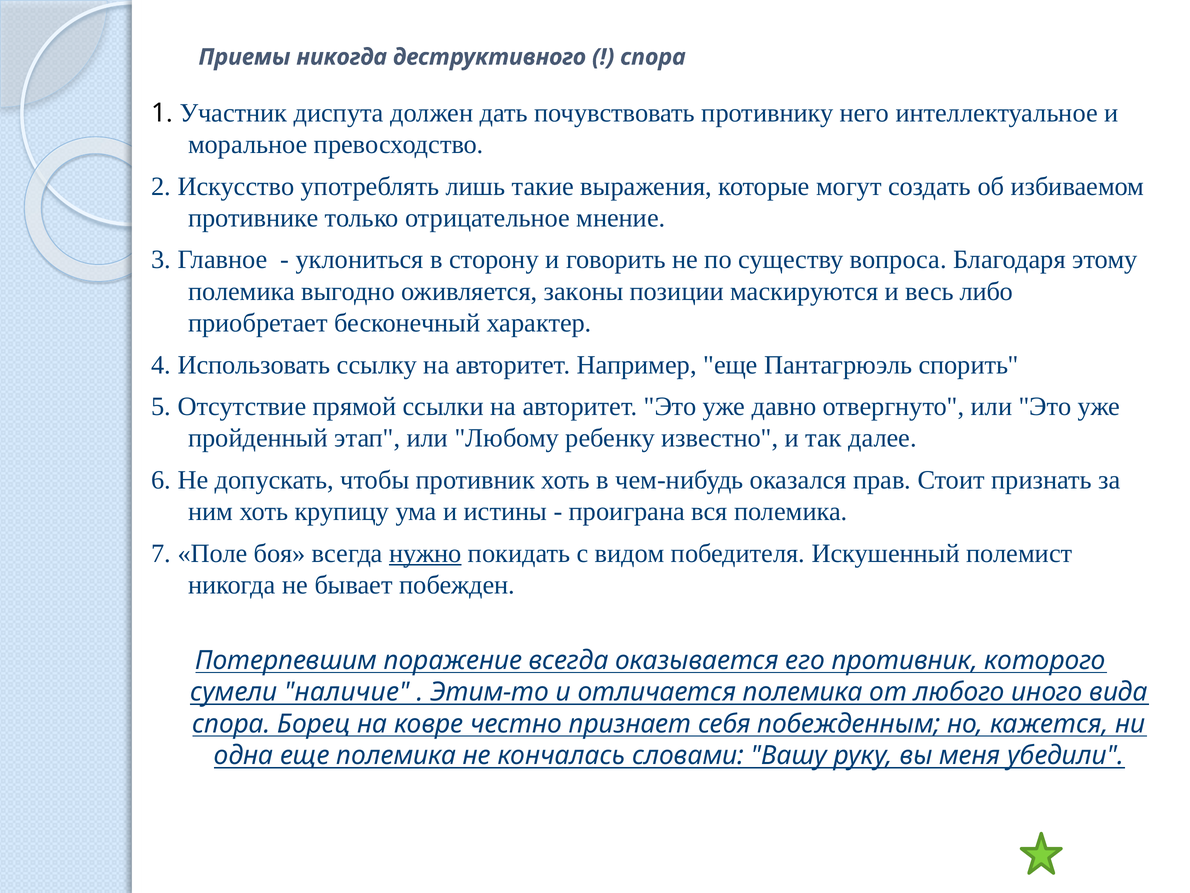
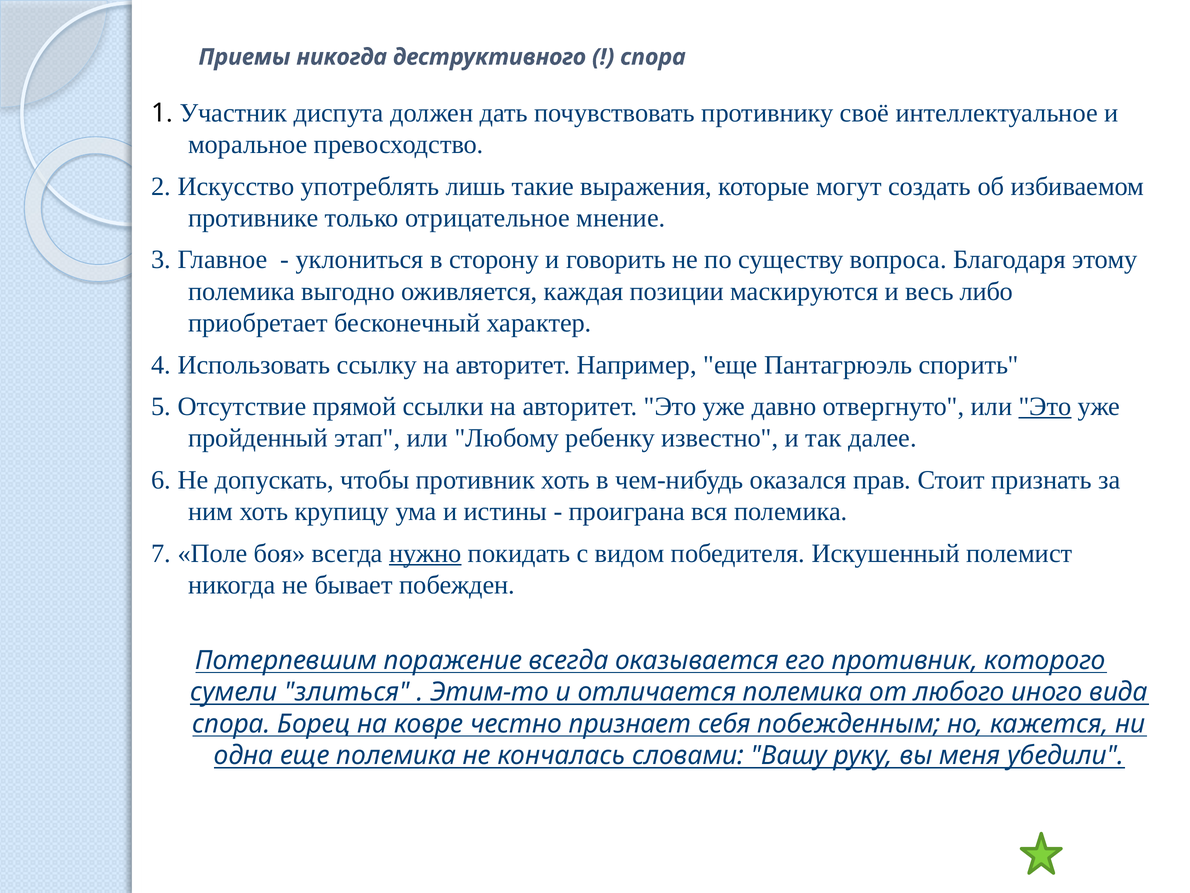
него: него -> своё
законы: законы -> каждая
Это at (1045, 406) underline: none -> present
наличие: наличие -> злиться
